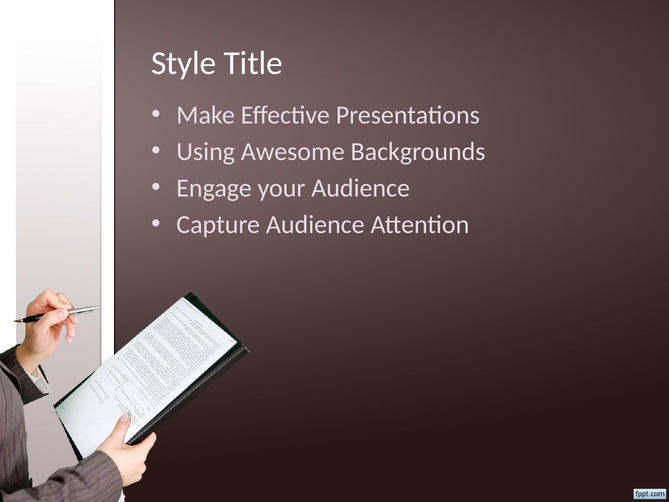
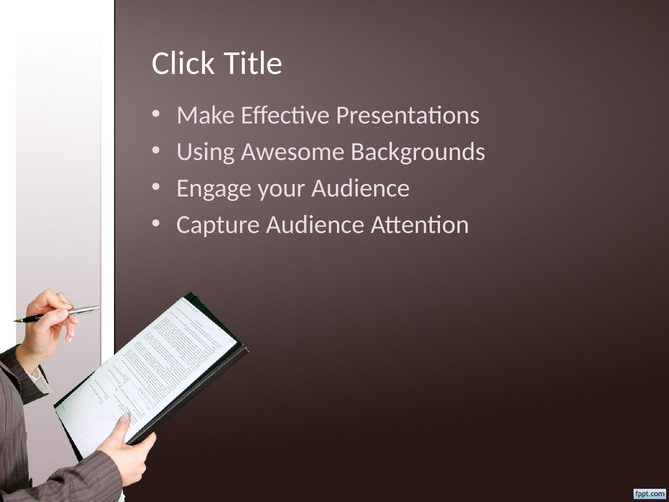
Style: Style -> Click
